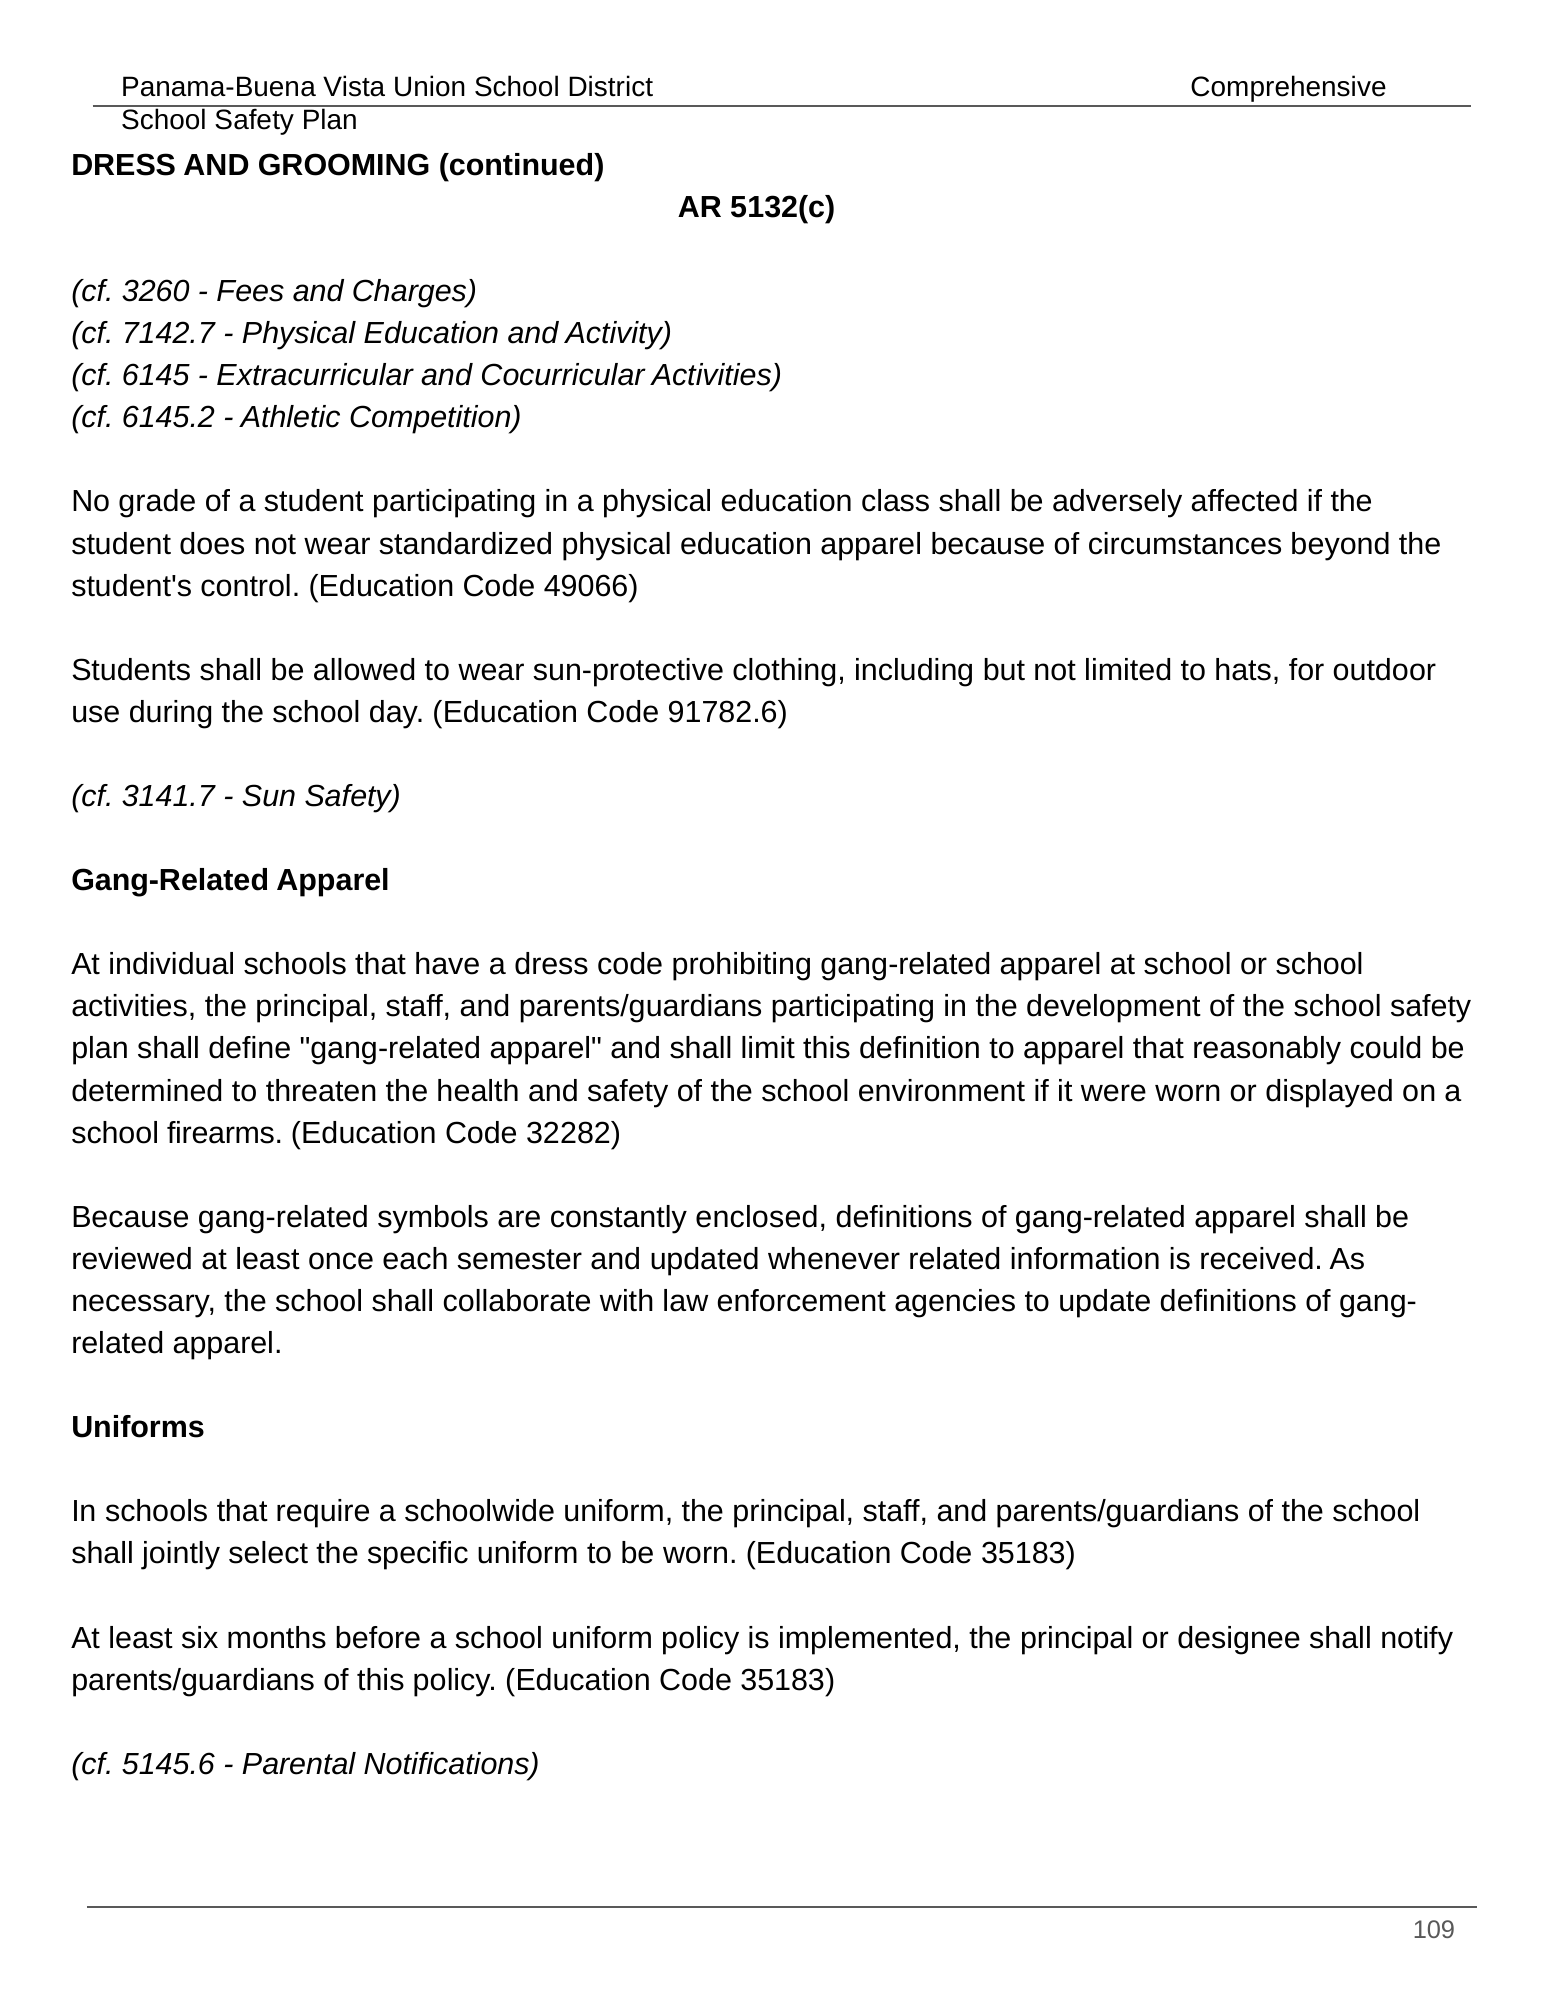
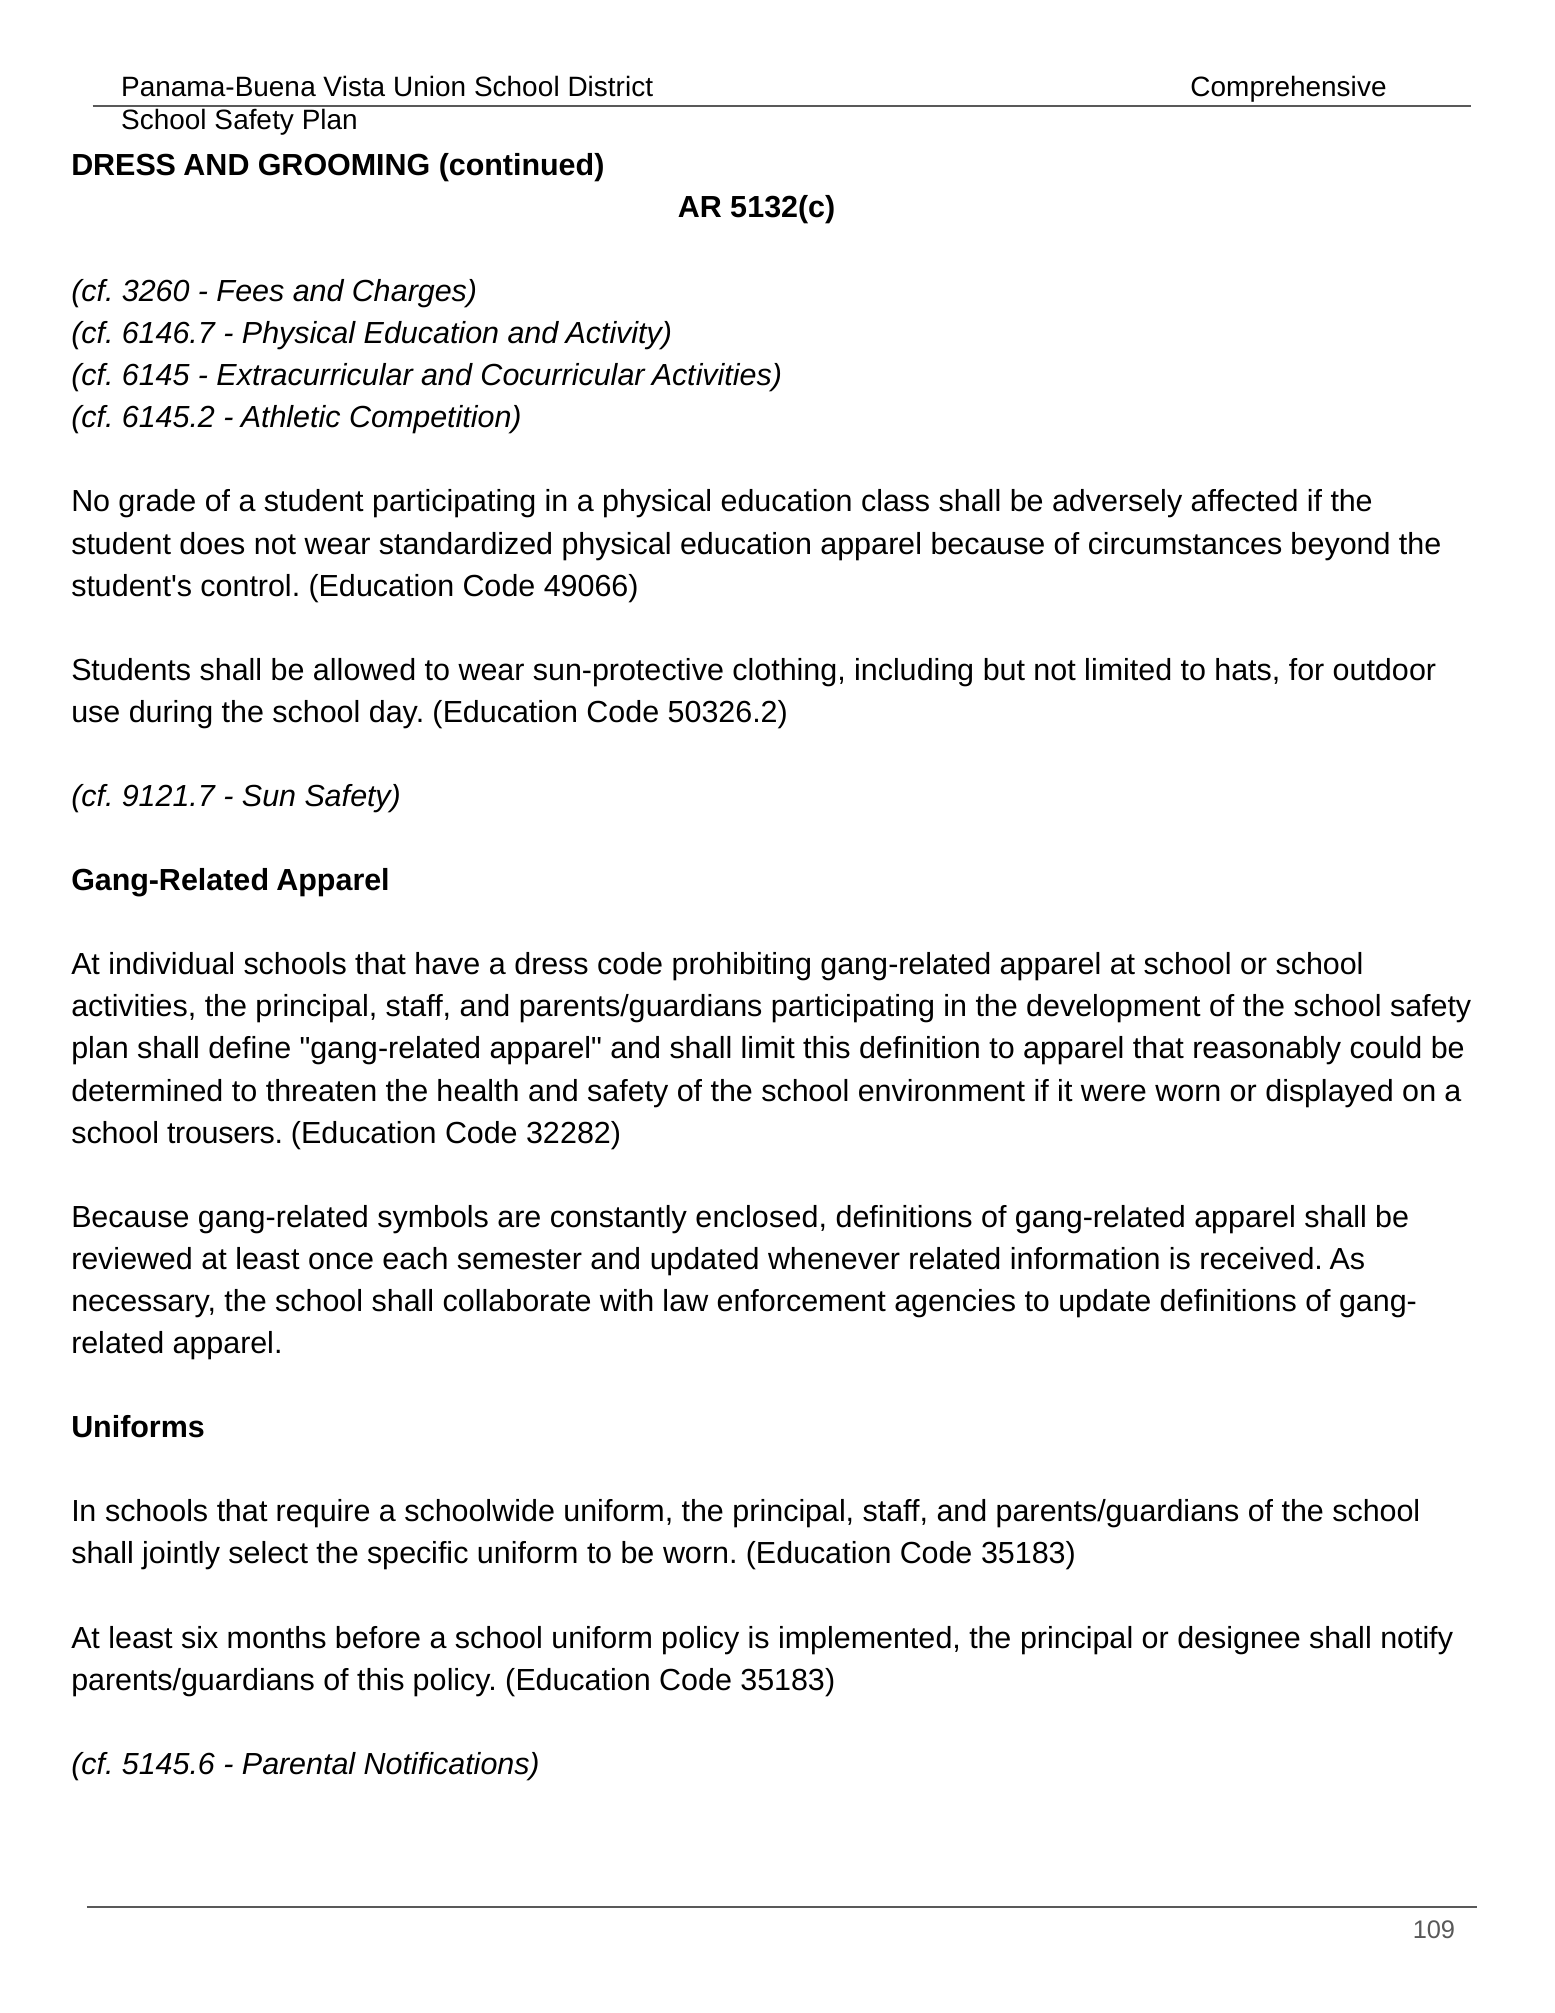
7142.7: 7142.7 -> 6146.7
91782.6: 91782.6 -> 50326.2
3141.7: 3141.7 -> 9121.7
firearms: firearms -> trousers
